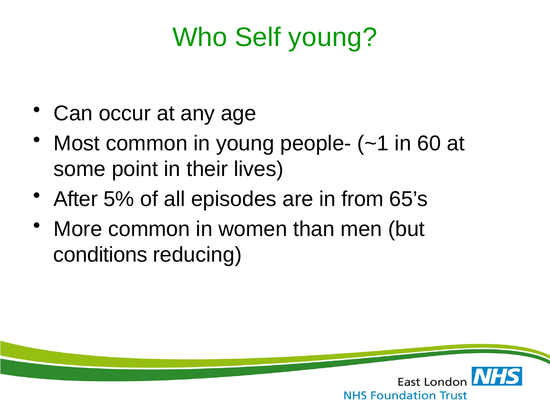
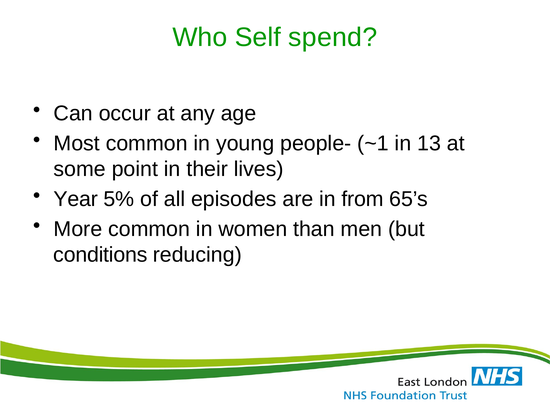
Self young: young -> spend
60: 60 -> 13
After: After -> Year
